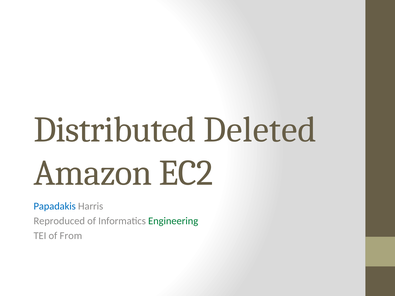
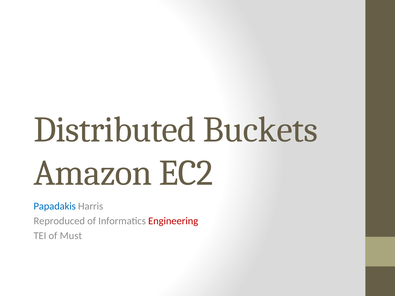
Deleted: Deleted -> Buckets
Engineering colour: green -> red
From: From -> Must
